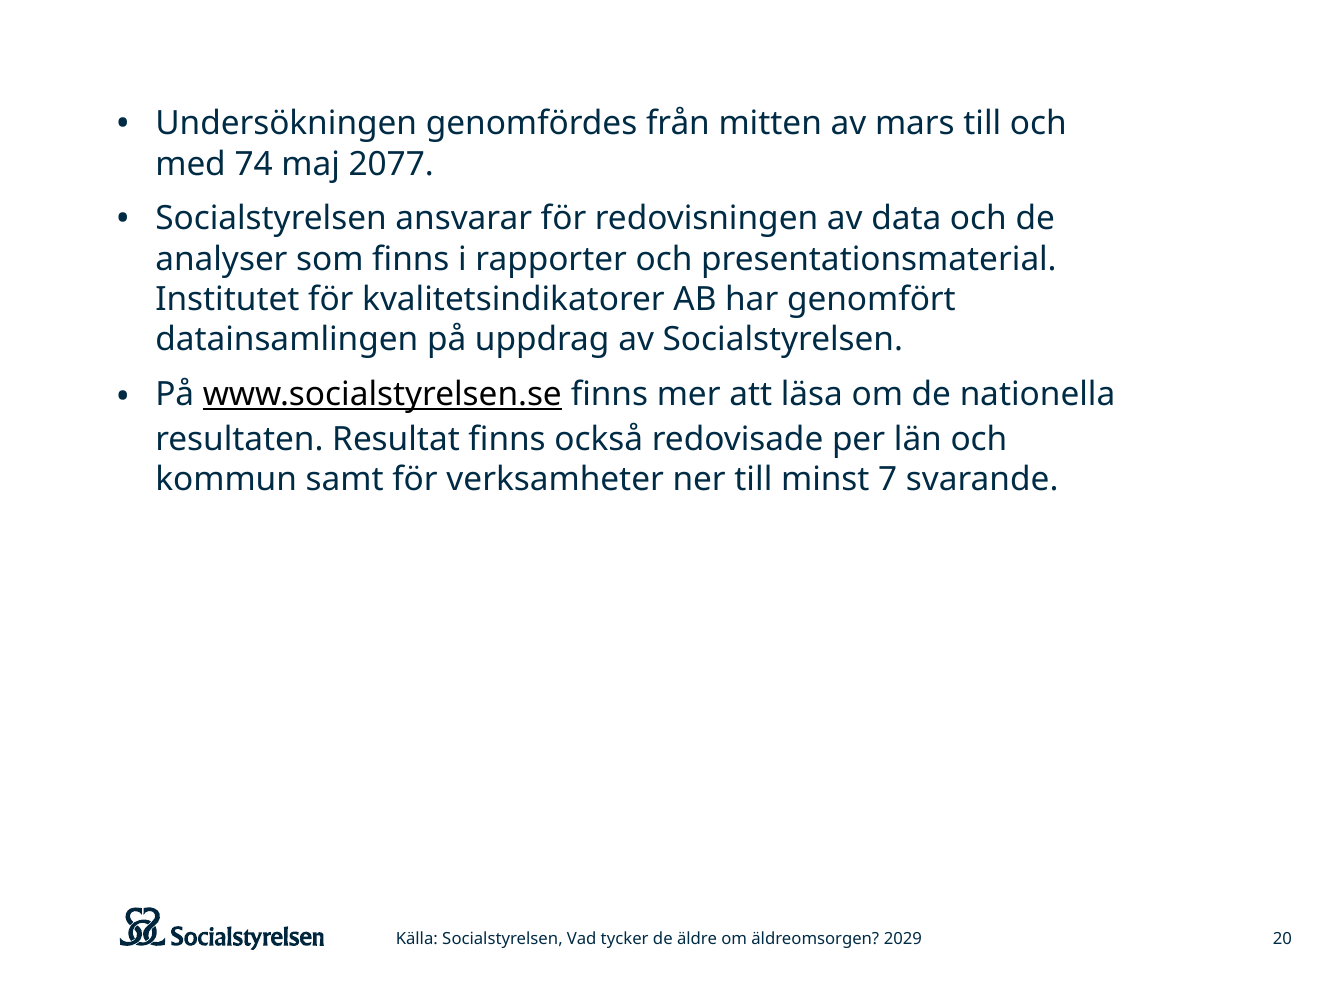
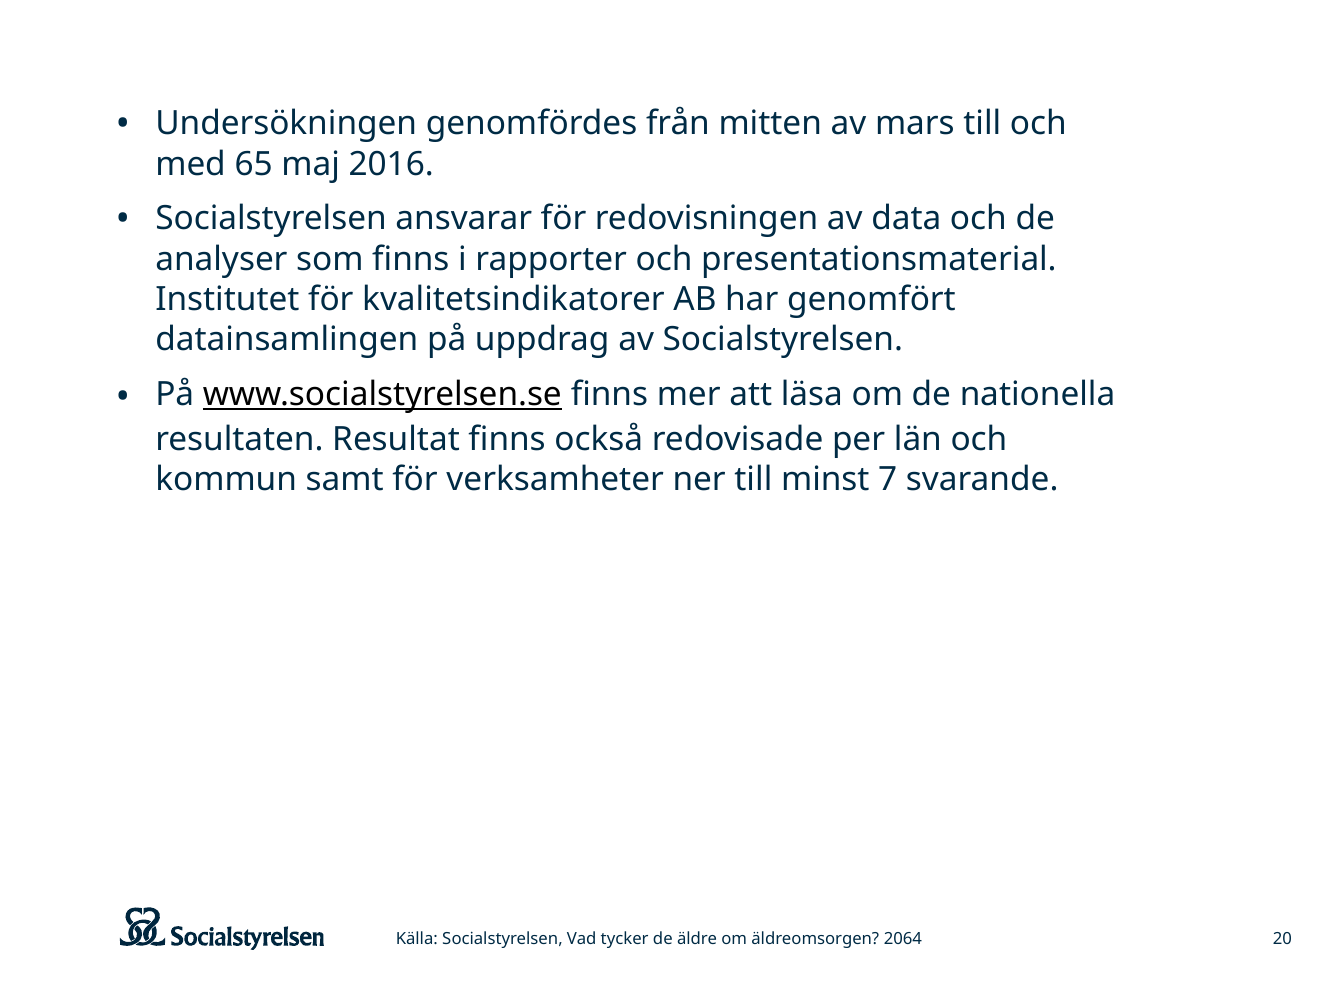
74: 74 -> 65
2077: 2077 -> 2016
2029: 2029 -> 2064
